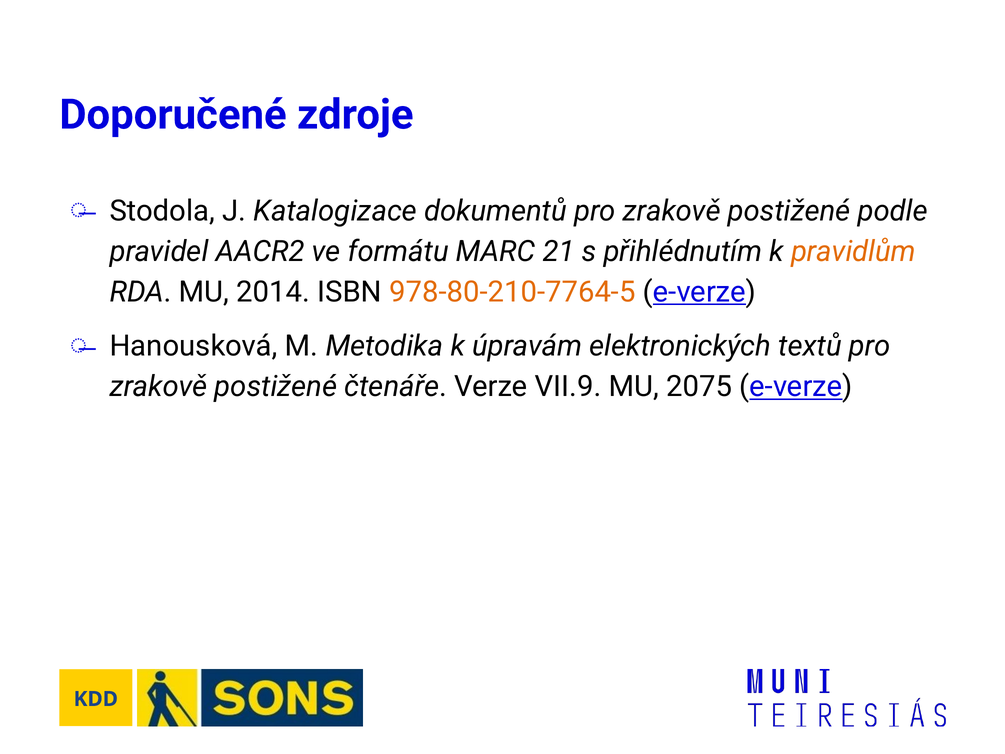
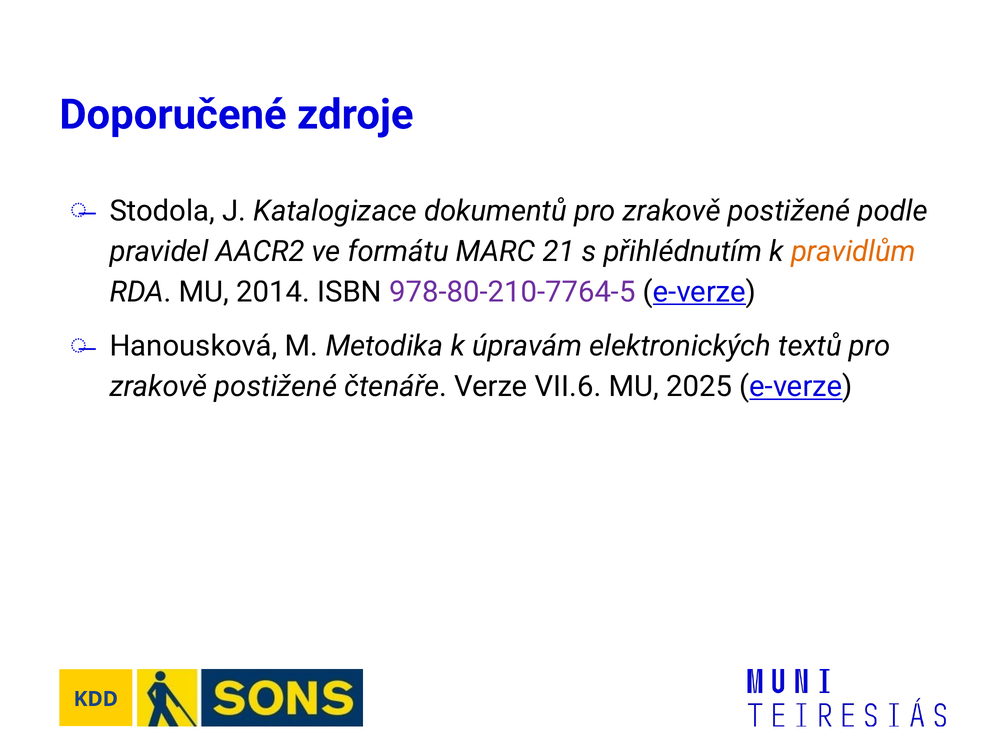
978-80-210-7764-5 colour: orange -> purple
VII.9: VII.9 -> VII.6
2075: 2075 -> 2025
